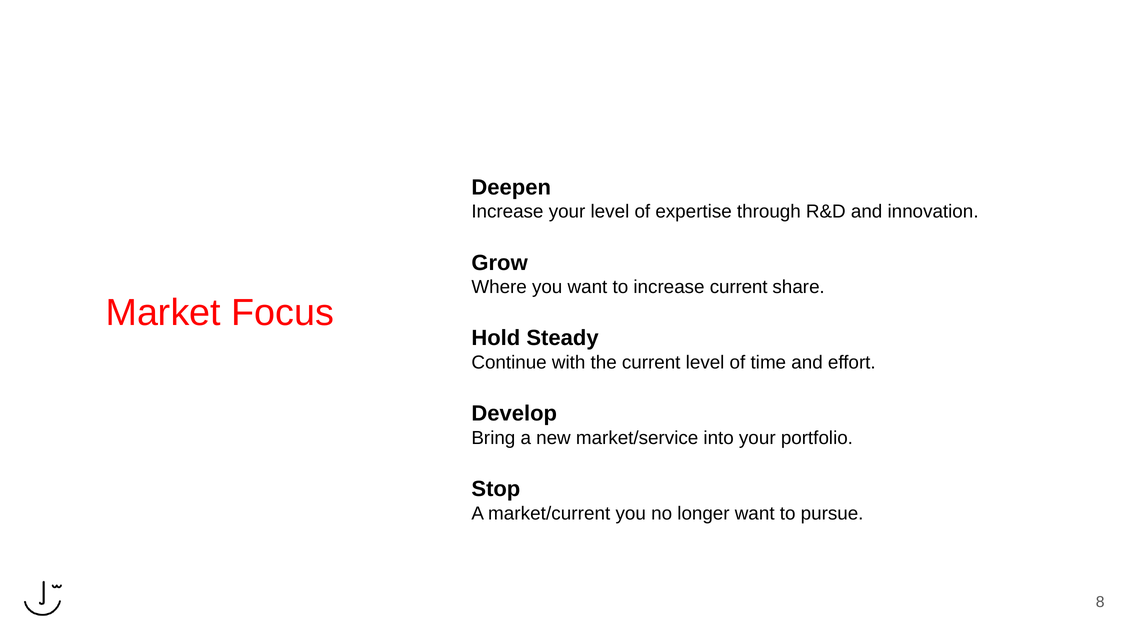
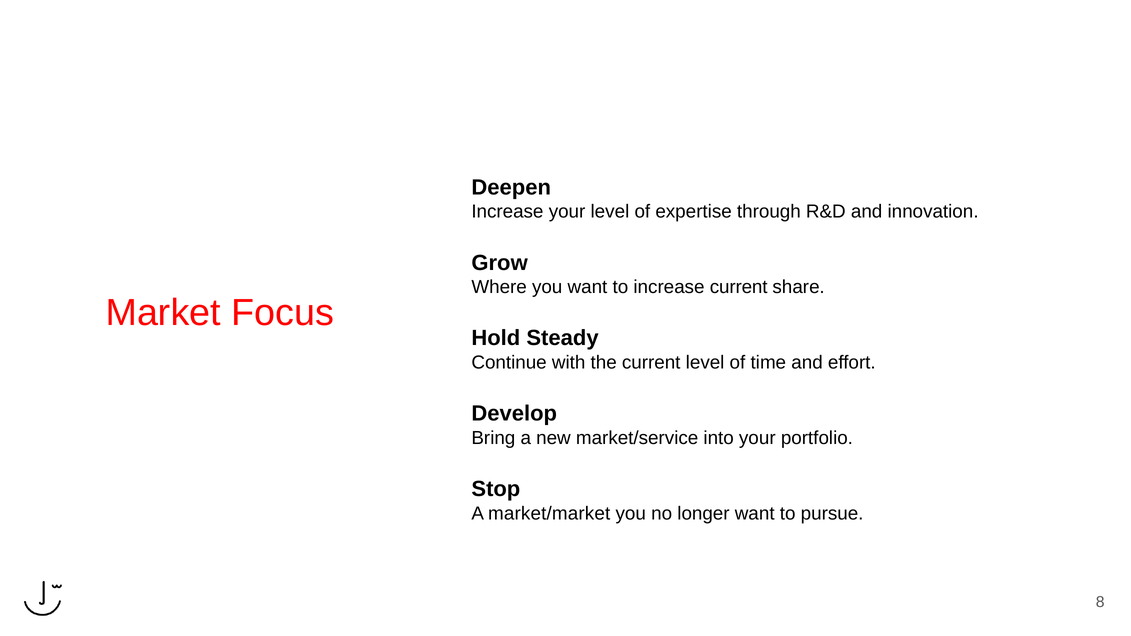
market/current: market/current -> market/market
